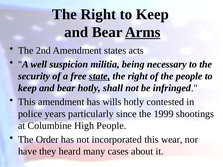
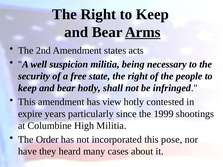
state underline: present -> none
wills: wills -> view
police: police -> expire
High People: People -> Militia
wear: wear -> pose
